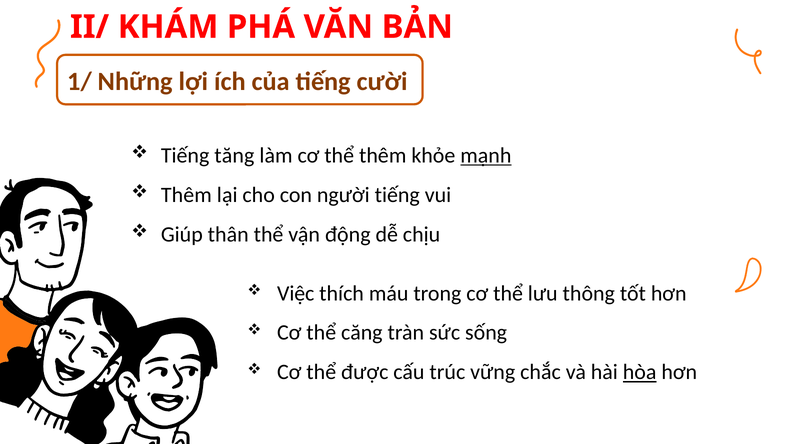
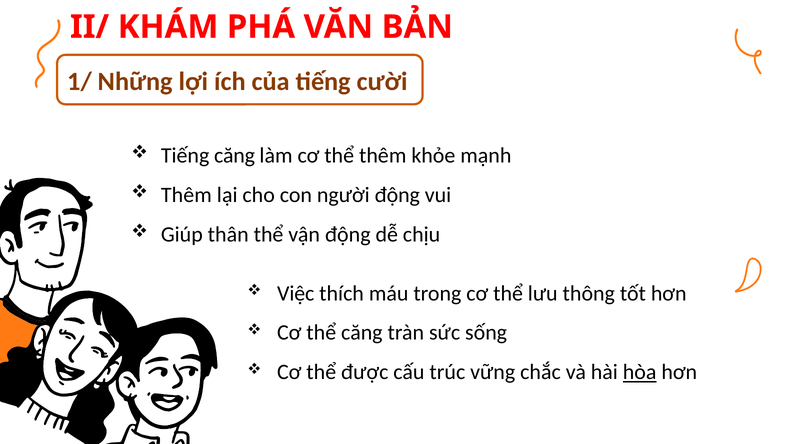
Tiếng tăng: tăng -> căng
mạnh underline: present -> none
người tiếng: tiếng -> động
